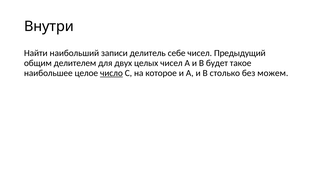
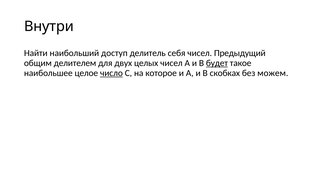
записи: записи -> доступ
себе: себе -> себя
будет underline: none -> present
столько: столько -> скобках
